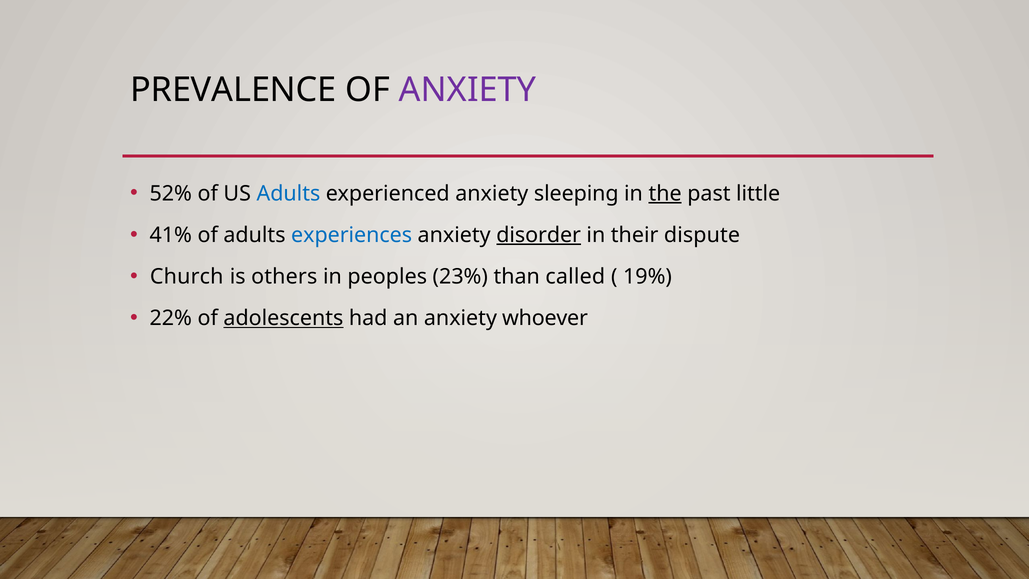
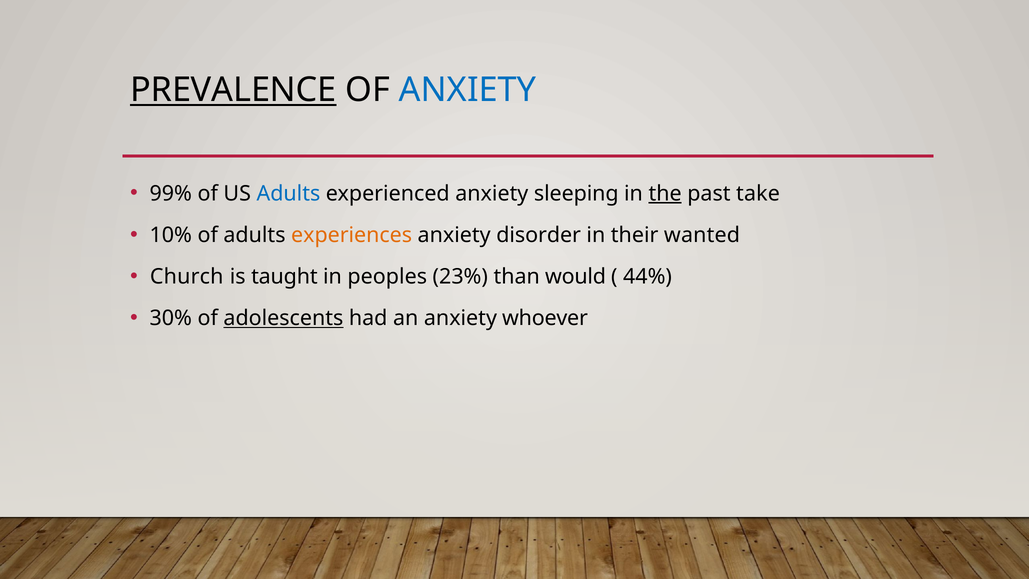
PREVALENCE underline: none -> present
ANXIETY at (468, 90) colour: purple -> blue
52%: 52% -> 99%
little: little -> take
41%: 41% -> 10%
experiences colour: blue -> orange
disorder underline: present -> none
dispute: dispute -> wanted
others: others -> taught
called: called -> would
19%: 19% -> 44%
22%: 22% -> 30%
